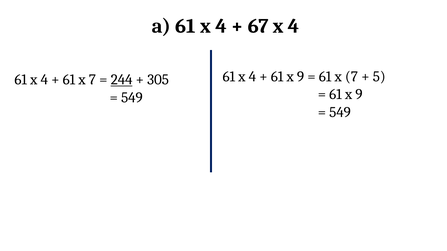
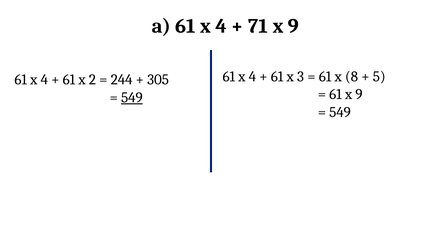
67: 67 -> 71
4 at (293, 26): 4 -> 9
9 at (301, 77): 9 -> 3
7 at (351, 77): 7 -> 8
7 at (92, 80): 7 -> 2
244 underline: present -> none
549 at (132, 98) underline: none -> present
